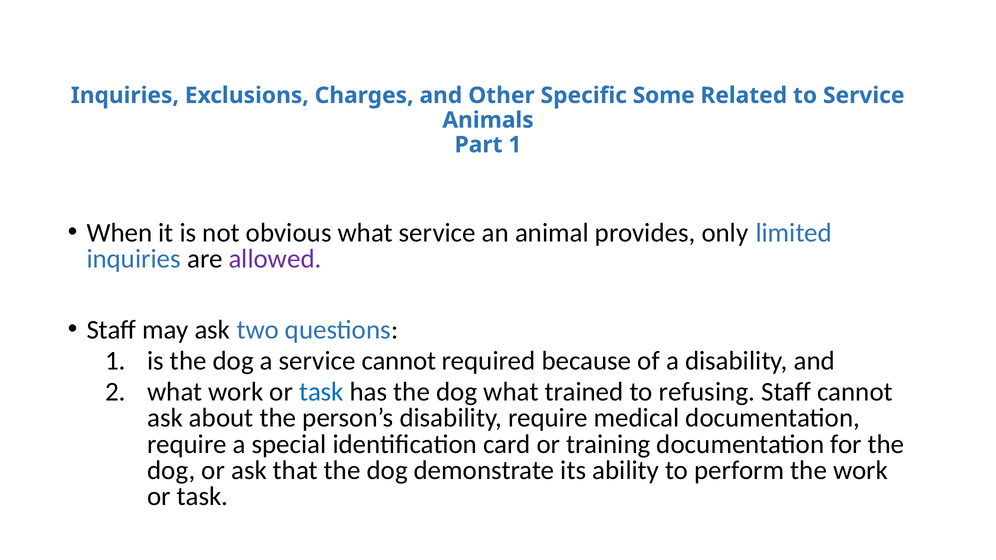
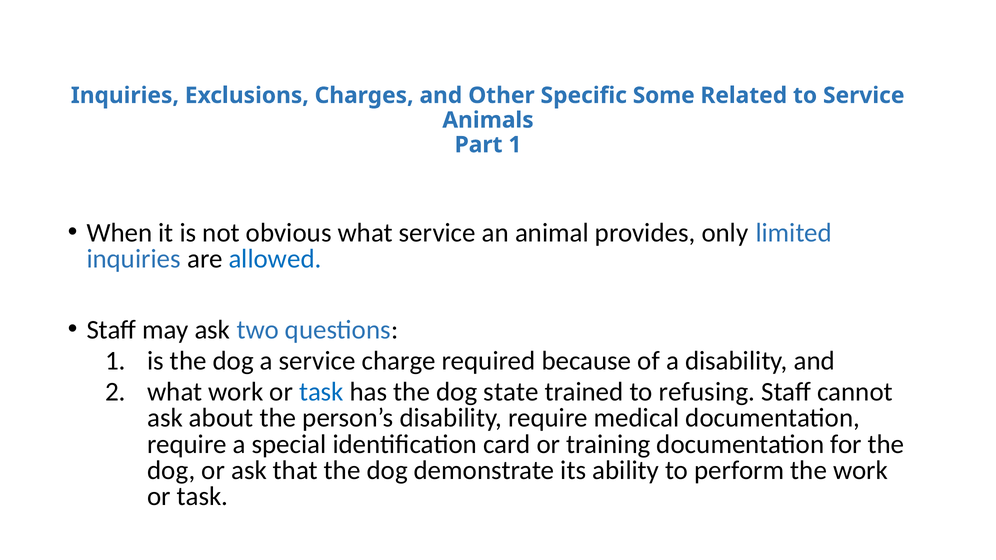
allowed colour: purple -> blue
service cannot: cannot -> charge
dog what: what -> state
